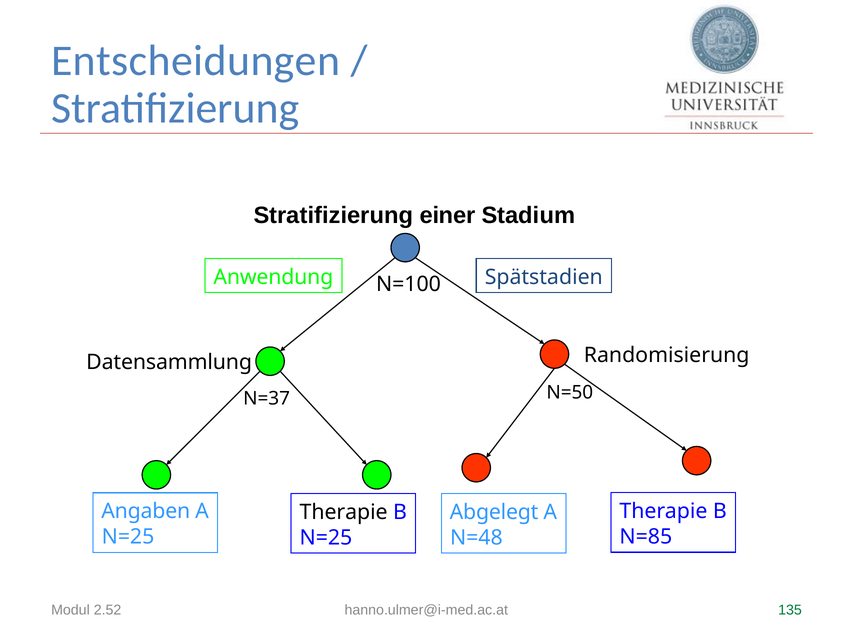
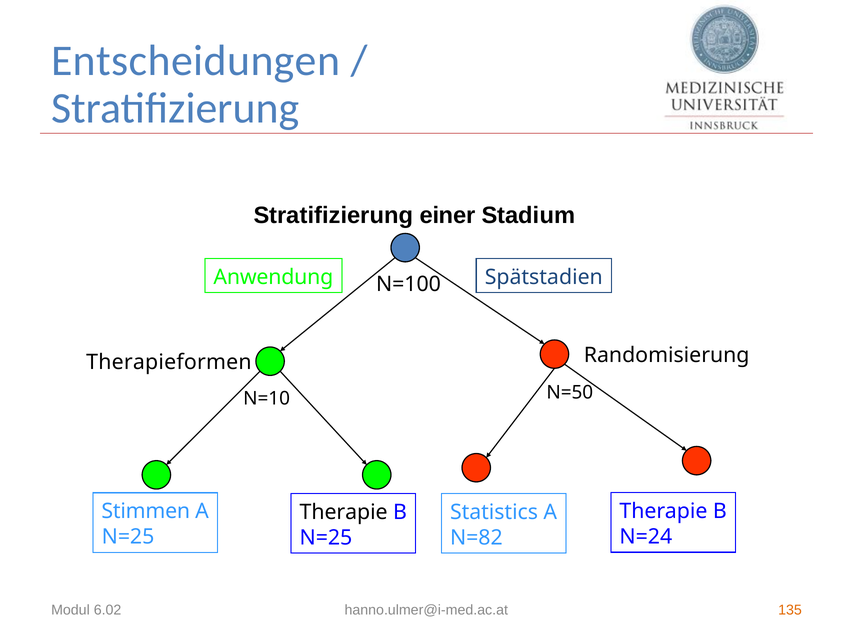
Datensammlung: Datensammlung -> Therapieformen
N=37: N=37 -> N=10
Angaben: Angaben -> Stimmen
Abgelegt: Abgelegt -> Statistics
N=85: N=85 -> N=24
N=48: N=48 -> N=82
2.52: 2.52 -> 6.02
135 colour: green -> orange
